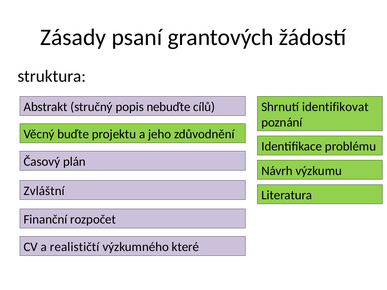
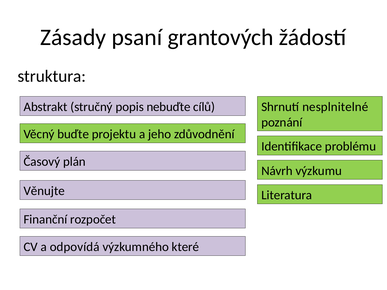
identifikovat: identifikovat -> nesplnitelné
Zvláštní: Zvláštní -> Věnujte
realističtí: realističtí -> odpovídá
